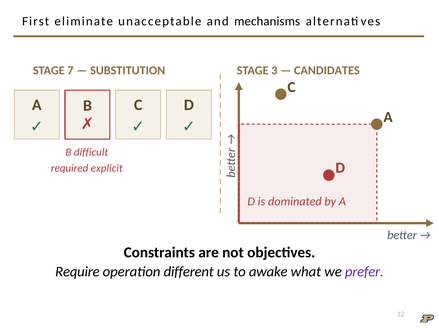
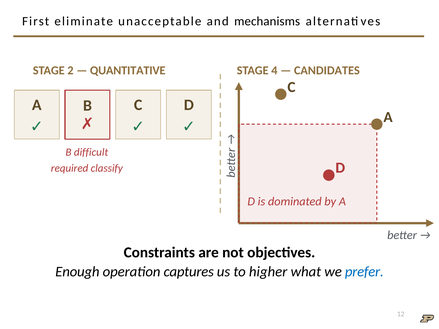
7: 7 -> 2
SUBSTITUTION: SUBSTITUTION -> QUANTITATIVE
3: 3 -> 4
explicit: explicit -> classify
Require: Require -> Enough
different: different -> captures
awake: awake -> higher
prefer colour: purple -> blue
